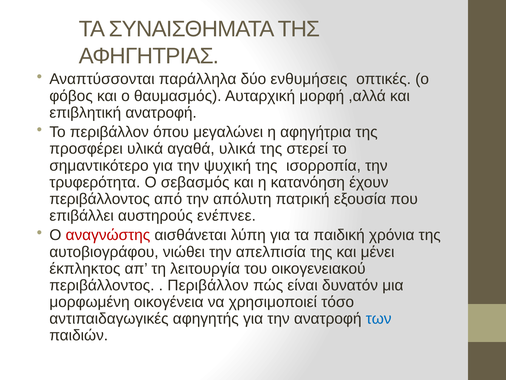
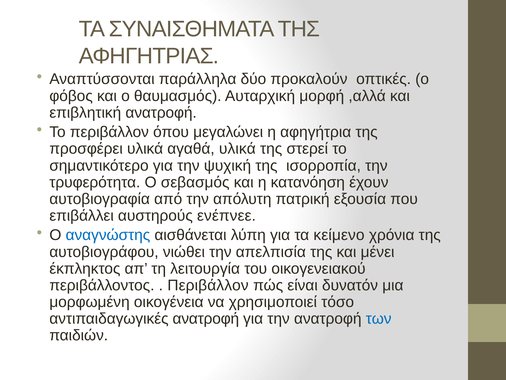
ενθυμήσεις: ενθυμήσεις -> προκαλούν
περιβάλλοντος at (100, 199): περιβάλλοντος -> αυτοβιογραφία
αναγνώστης colour: red -> blue
παιδική: παιδική -> κείμενο
αντιπαιδαγωγικές αφηγητής: αφηγητής -> ανατροφή
